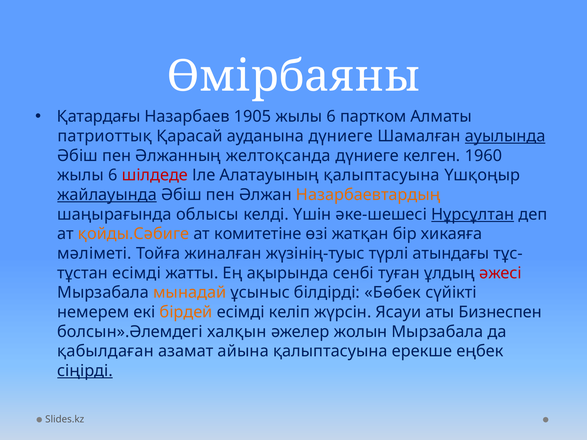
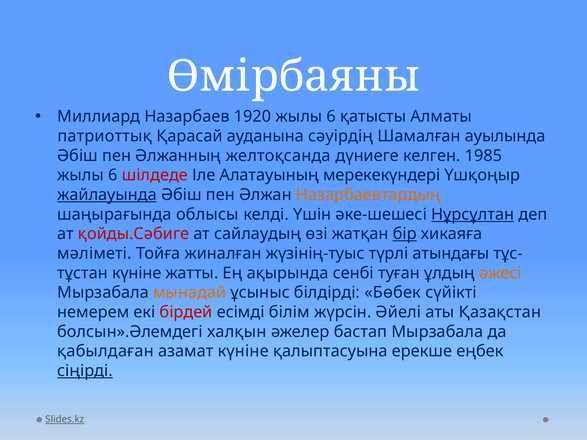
Қатардағы: Қатардағы -> Миллиард
1905: 1905 -> 1920
партком: партком -> қатысты
ауданына дүниеге: дүниеге -> сәуірдің
ауылында underline: present -> none
1960: 1960 -> 1985
Алатауының қалыптасуына: қалыптасуына -> мерекекүндері
қойды.Сәбиге colour: orange -> red
комитетіне: комитетіне -> сайлаудың
бір underline: none -> present
есімді at (137, 273): есімді -> күніне
әжесі colour: red -> orange
бірдей colour: orange -> red
келіп: келіп -> білім
Ясауи: Ясауи -> Әйелі
Бизнеспен: Бизнеспен -> Қазақстан
жолын: жолын -> бастап
азамат айына: айына -> күніне
Slides.kz underline: none -> present
